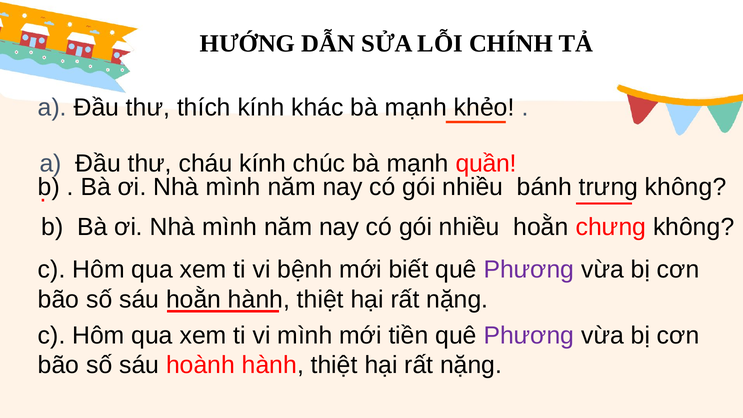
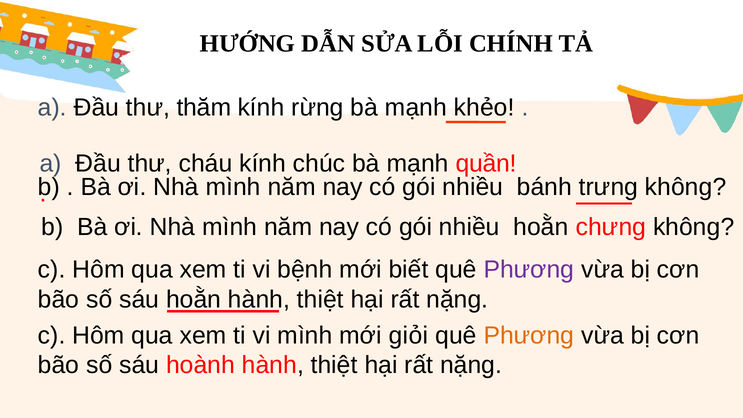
thích: thích -> thăm
khác: khác -> rừng
tiền: tiền -> giỏi
Phương at (529, 335) colour: purple -> orange
